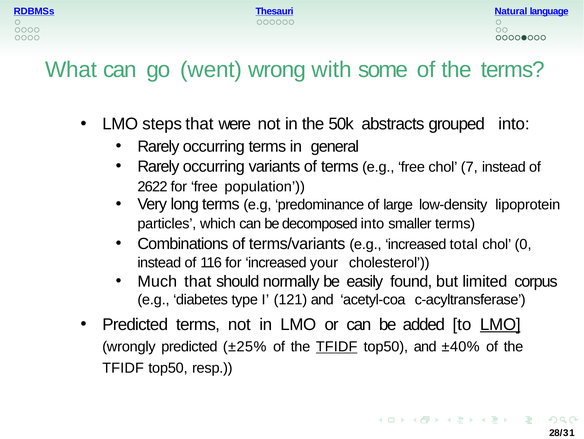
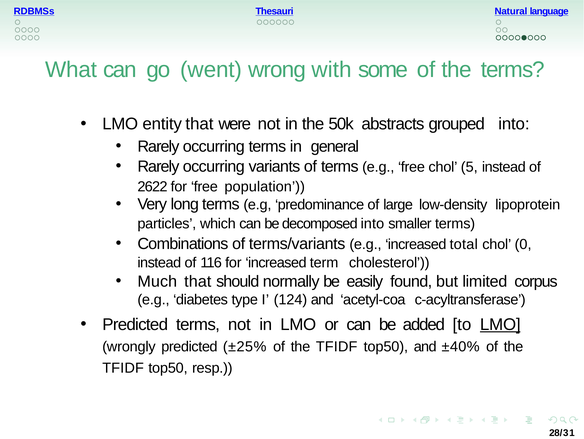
steps: steps -> entity
7: 7 -> 5
your: your -> term
121: 121 -> 124
TFIDF at (337, 346) underline: present -> none
